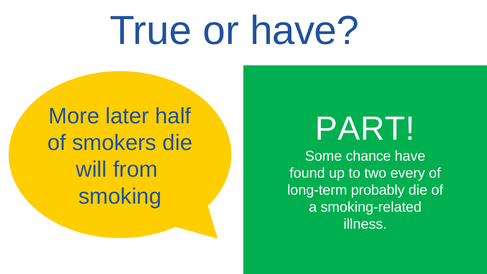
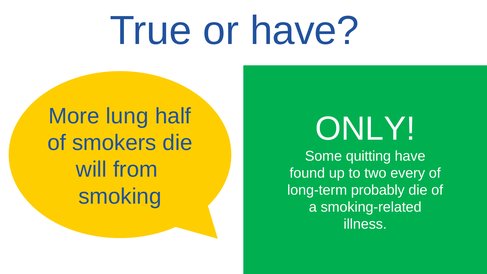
later: later -> lung
PART: PART -> ONLY
chance: chance -> quitting
